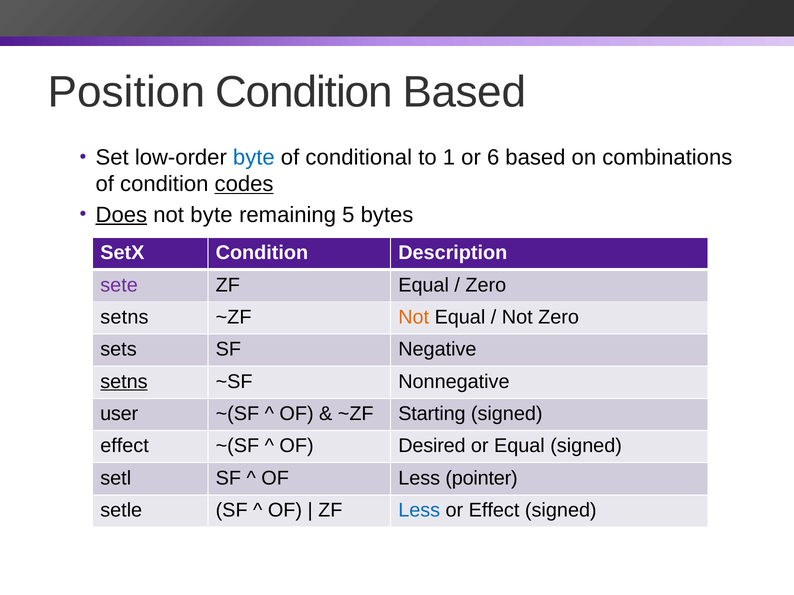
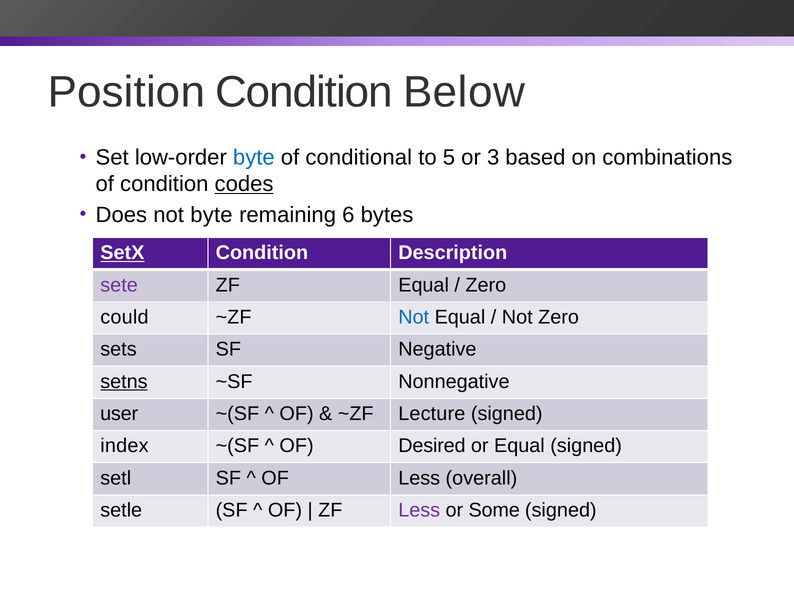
Condition Based: Based -> Below
1: 1 -> 5
6: 6 -> 3
Does underline: present -> none
5: 5 -> 6
SetX underline: none -> present
setns at (124, 317): setns -> could
Not at (414, 317) colour: orange -> blue
Starting: Starting -> Lecture
effect at (125, 446): effect -> index
pointer: pointer -> overall
Less at (419, 511) colour: blue -> purple
or Effect: Effect -> Some
